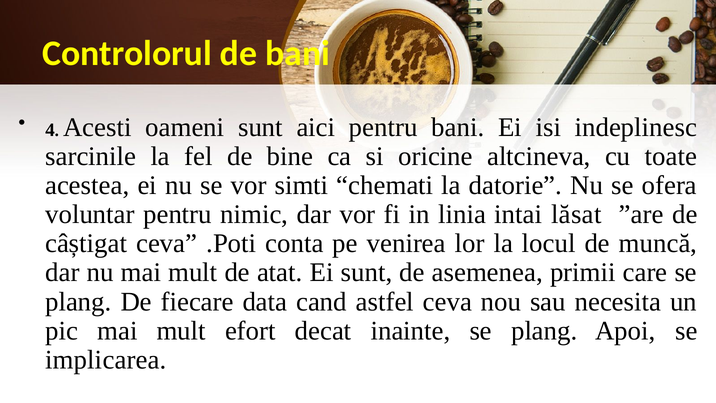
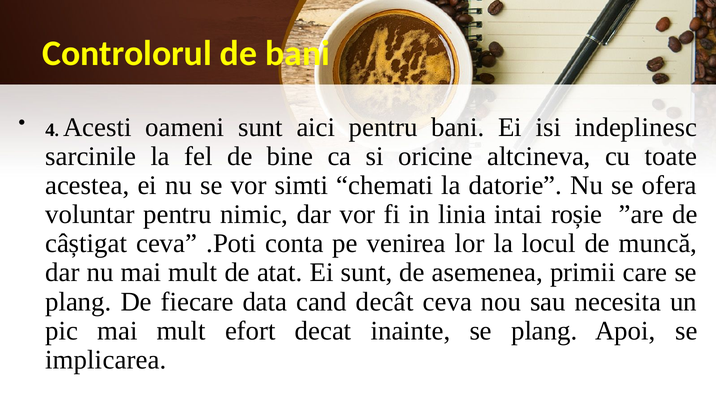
lăsat: lăsat -> roșie
astfel: astfel -> decât
